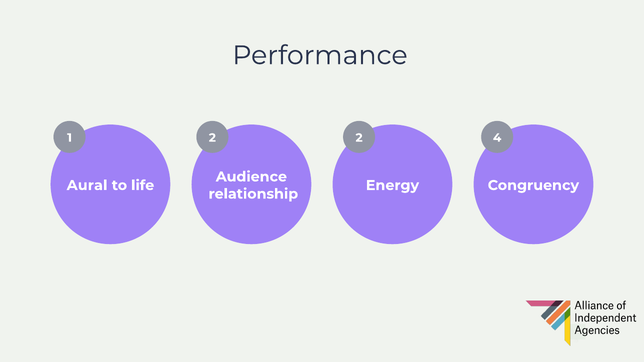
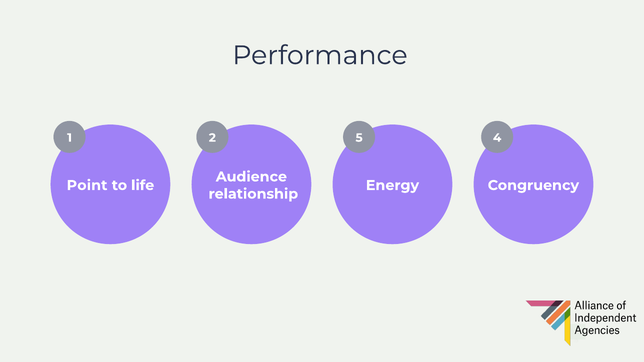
2 2: 2 -> 5
Aural: Aural -> Point
